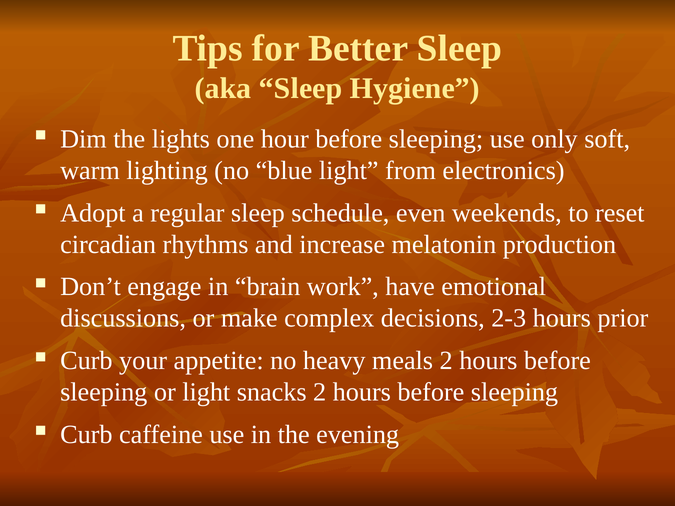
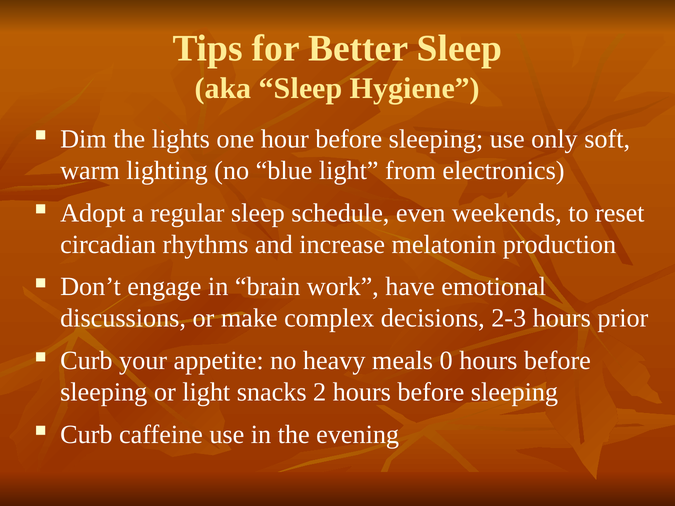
meals 2: 2 -> 0
